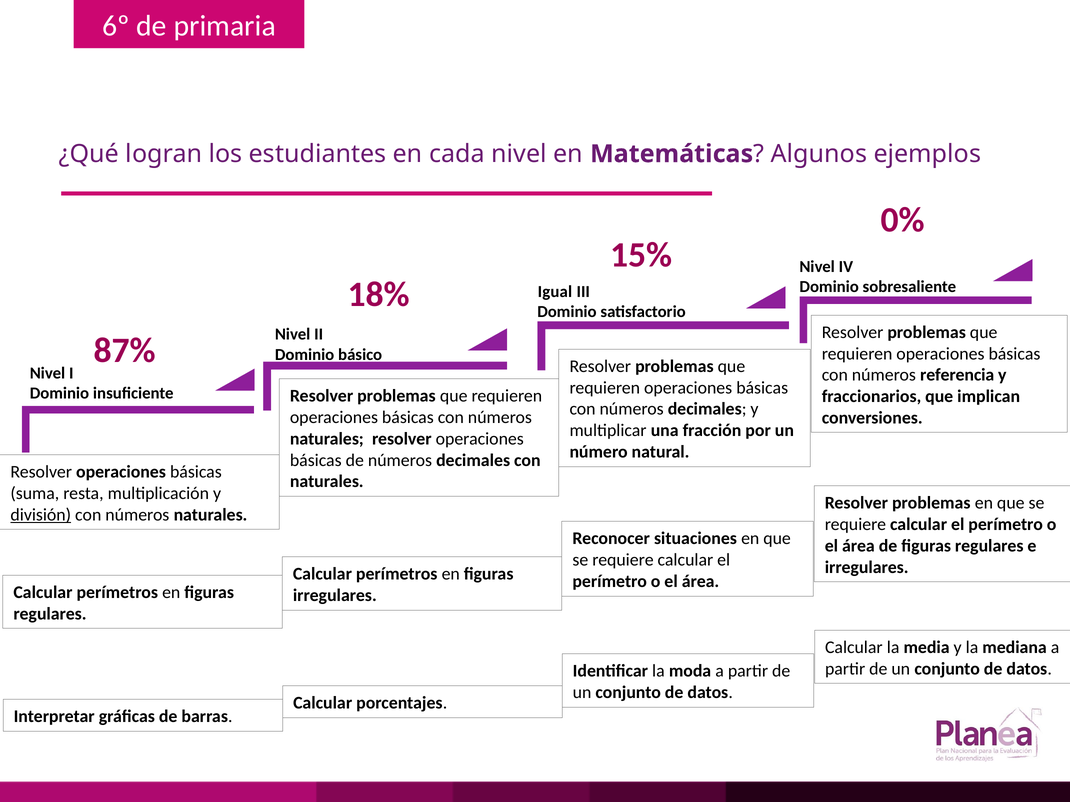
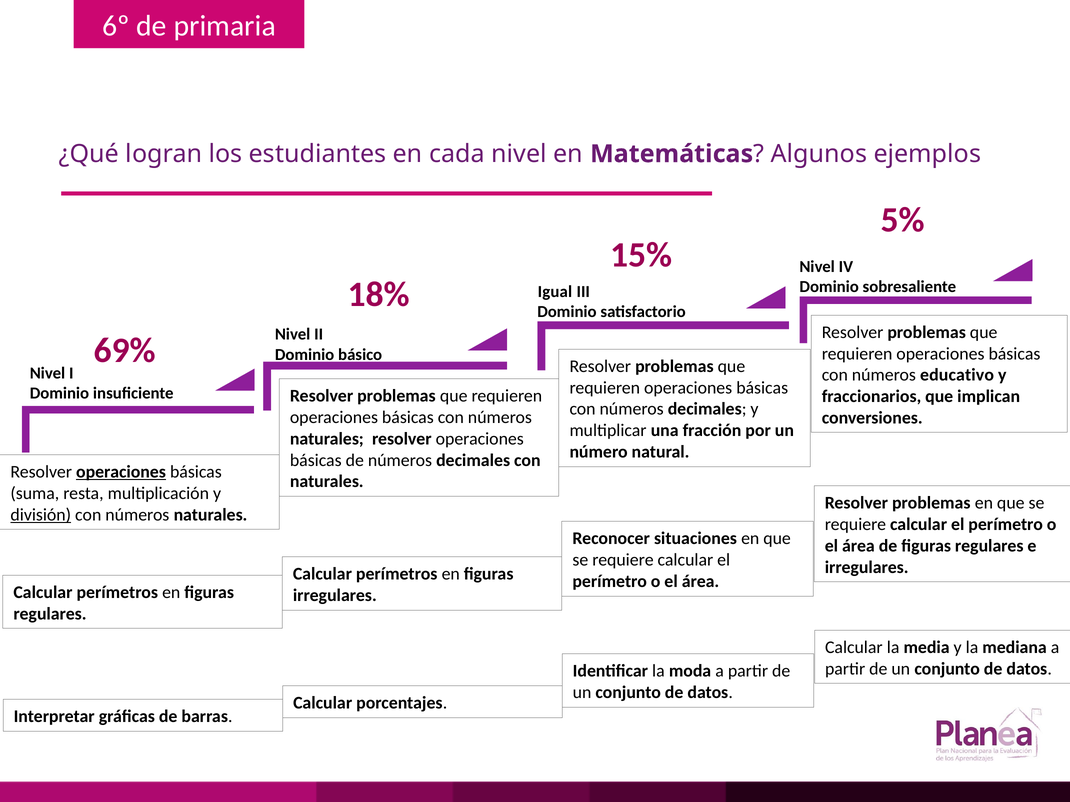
0%: 0% -> 5%
87%: 87% -> 69%
referencia: referencia -> educativo
operaciones at (121, 472) underline: none -> present
